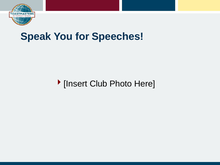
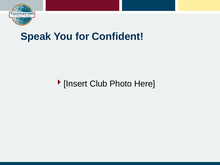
Speeches: Speeches -> Confident
